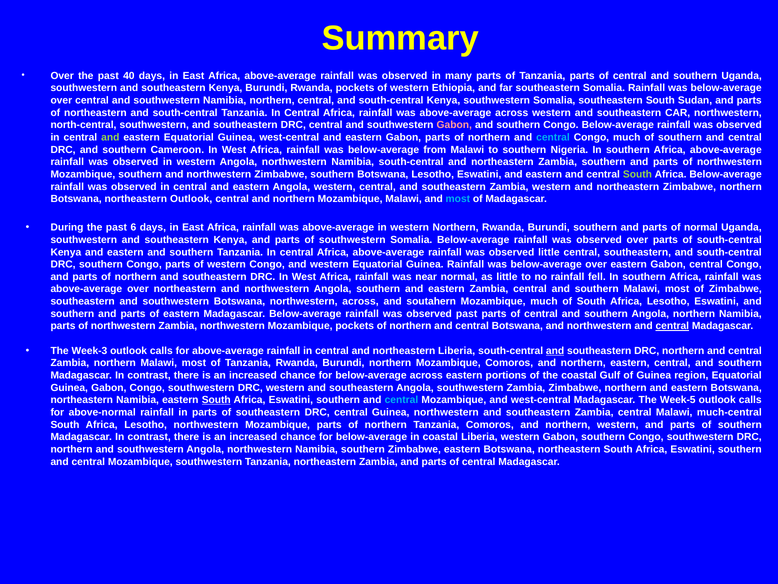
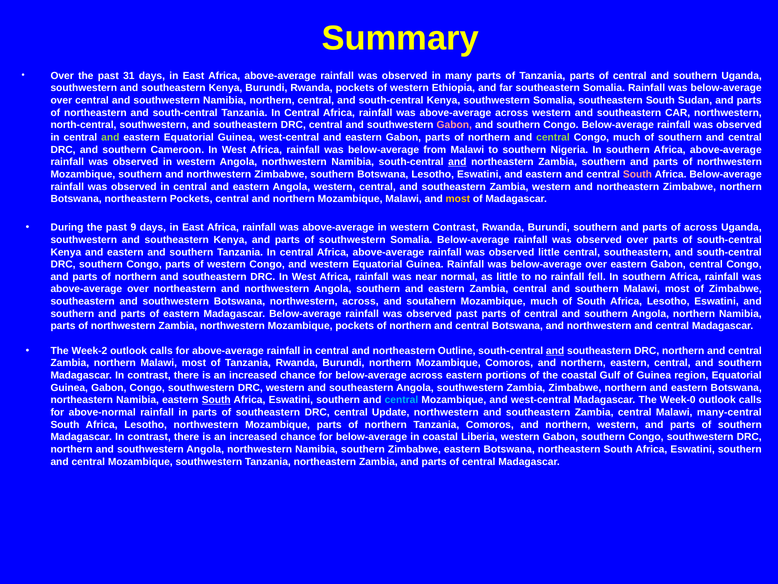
40: 40 -> 31
central at (553, 137) colour: light blue -> light green
and at (457, 162) underline: none -> present
South at (637, 174) colour: light green -> pink
northeastern Outlook: Outlook -> Pockets
most at (458, 199) colour: light blue -> yellow
6: 6 -> 9
western Northern: Northern -> Contrast
of normal: normal -> across
central at (672, 326) underline: present -> none
Week-3: Week-3 -> Week-2
northeastern Liberia: Liberia -> Outline
Week-5: Week-5 -> Week-0
central Guinea: Guinea -> Update
much-central: much-central -> many-central
